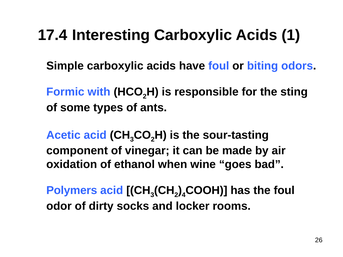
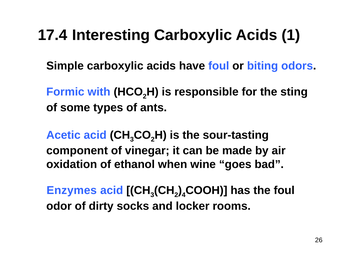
Polymers: Polymers -> Enzymes
